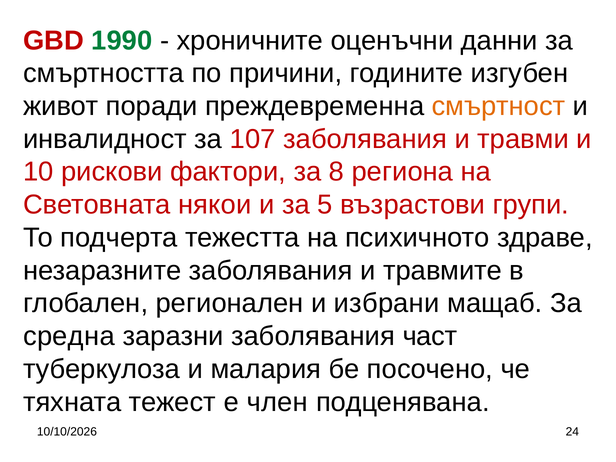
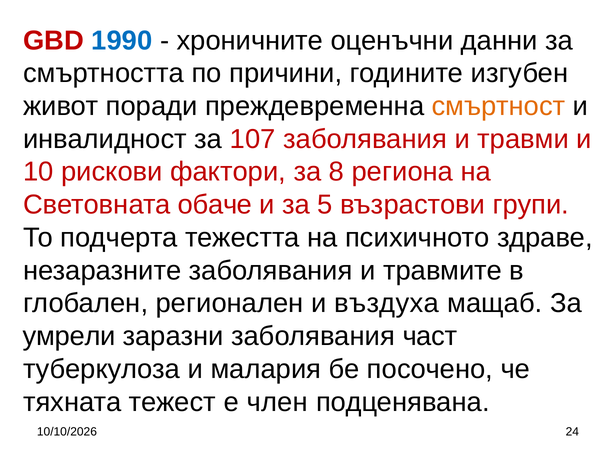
1990 colour: green -> blue
някои: някои -> обаче
избрани: избрани -> въздуха
средна: средна -> умрели
